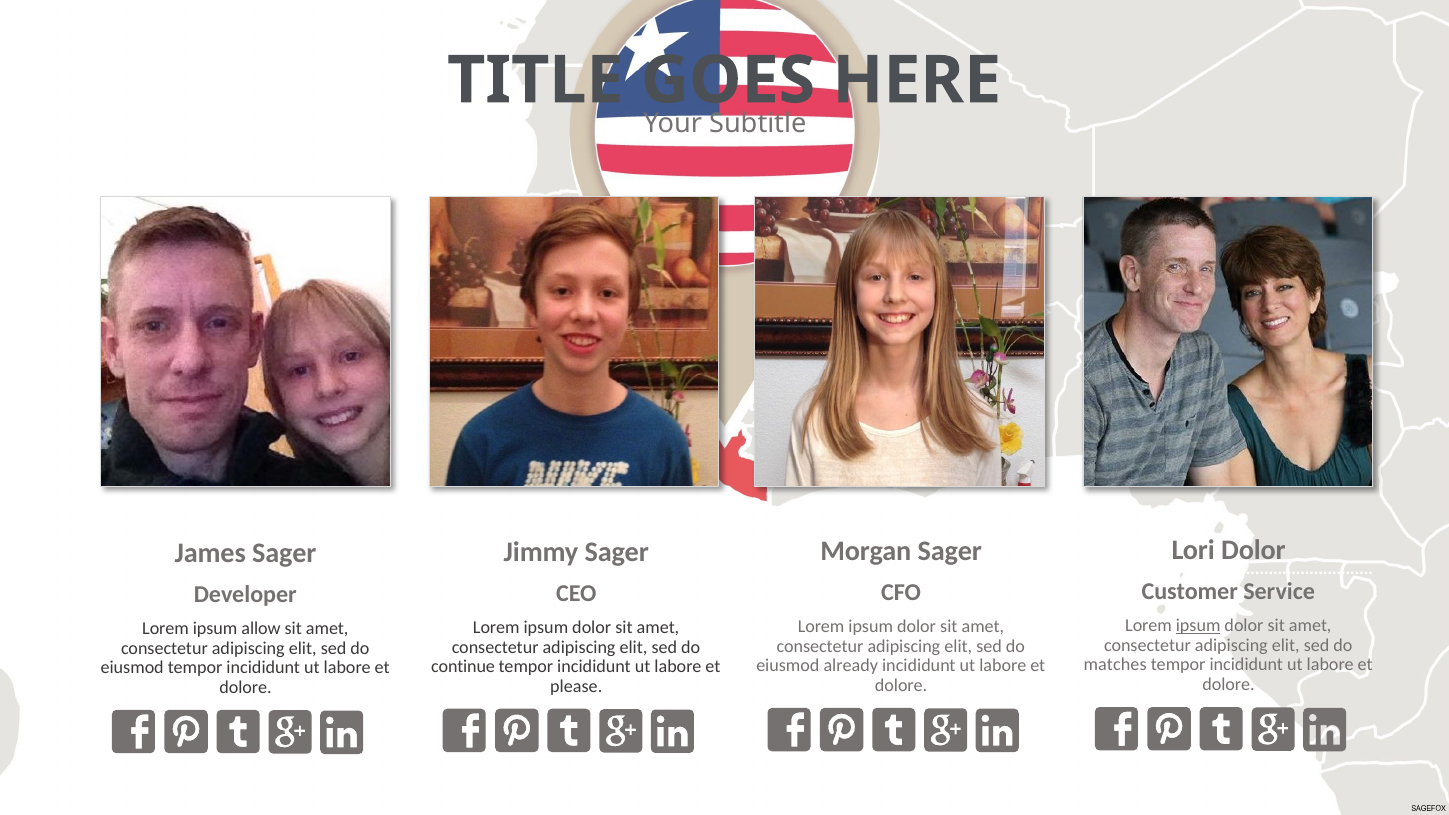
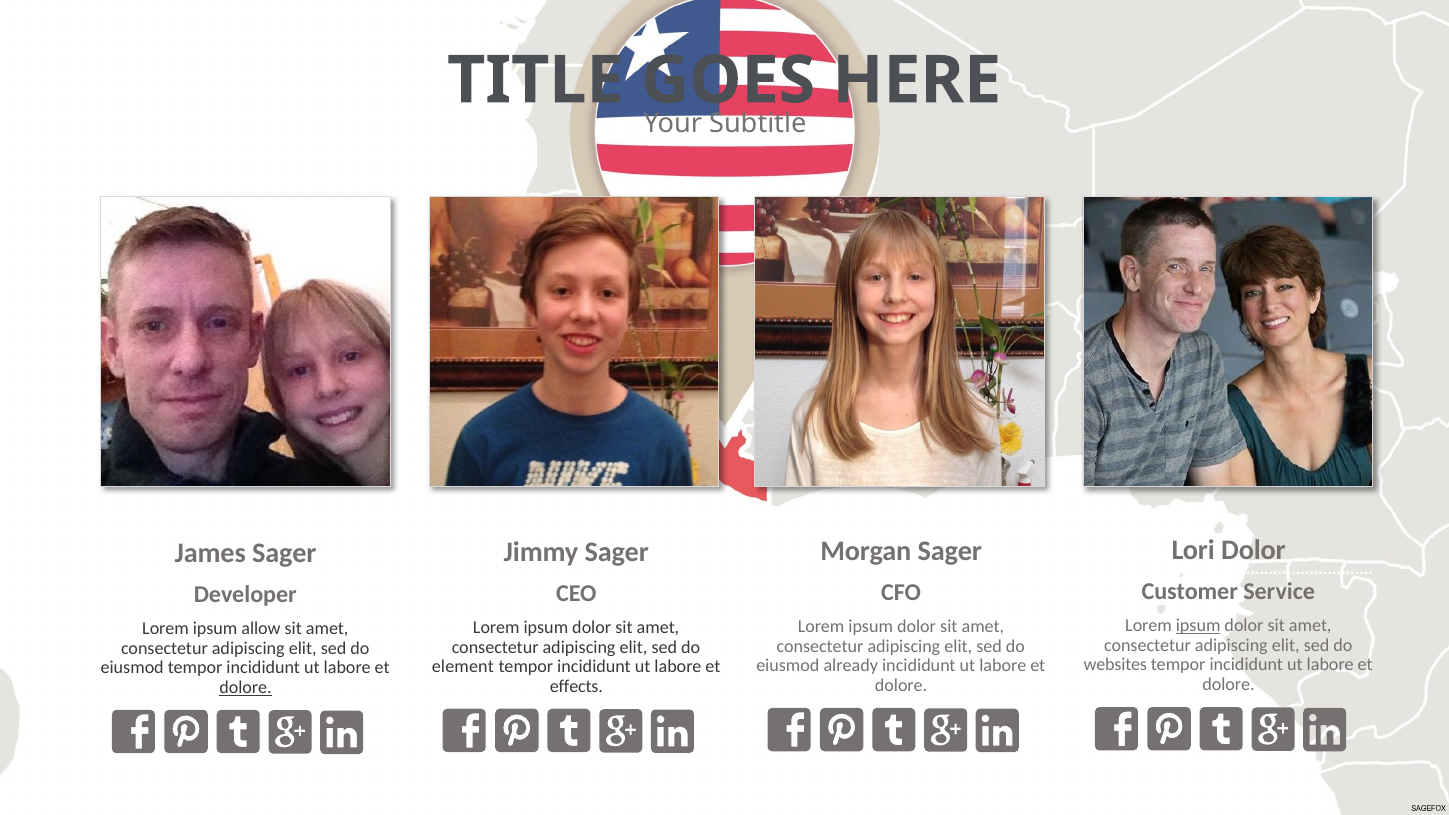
matches: matches -> websites
continue: continue -> element
please: please -> effects
dolore at (245, 687) underline: none -> present
